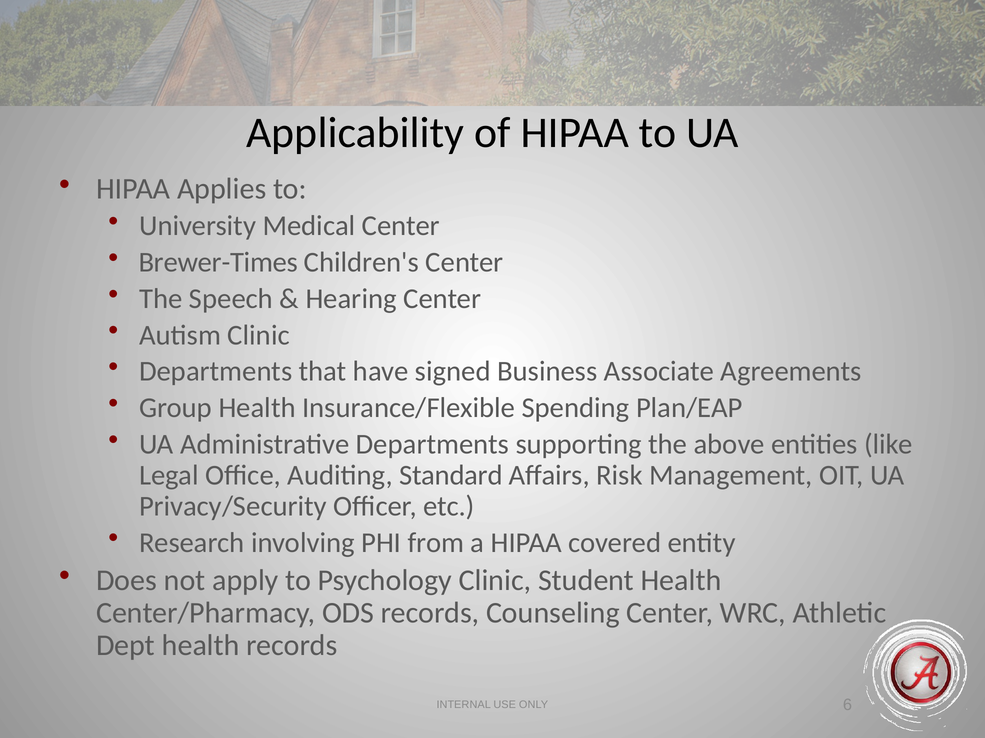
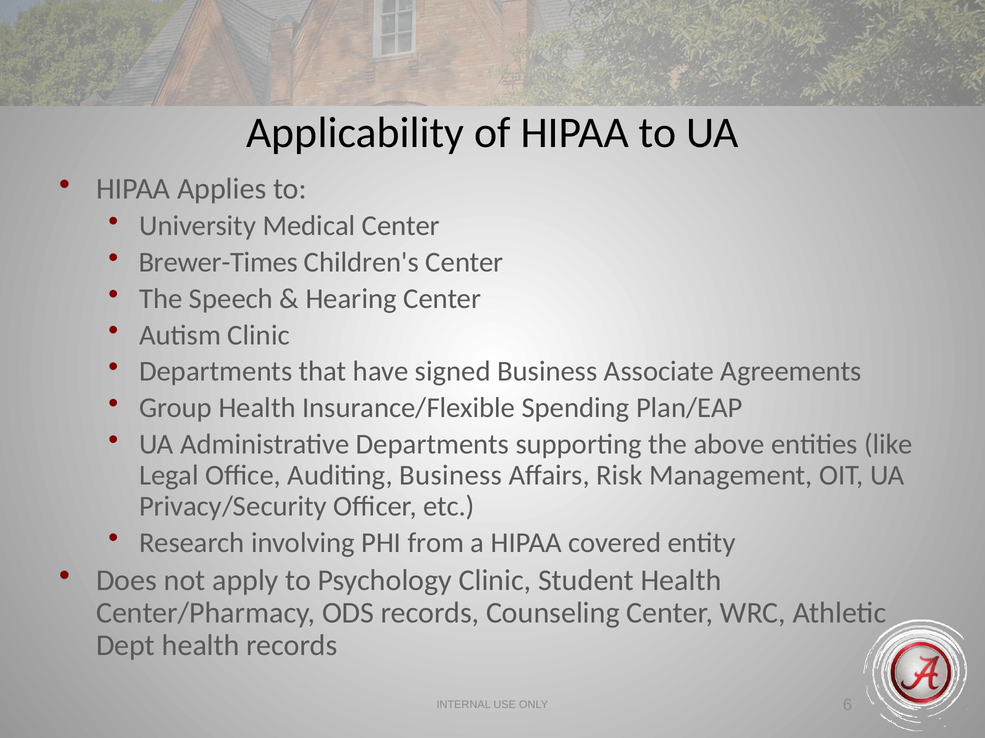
Auditing Standard: Standard -> Business
